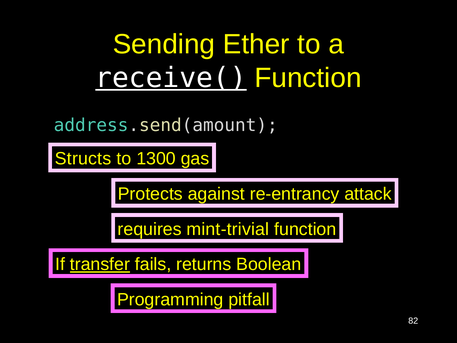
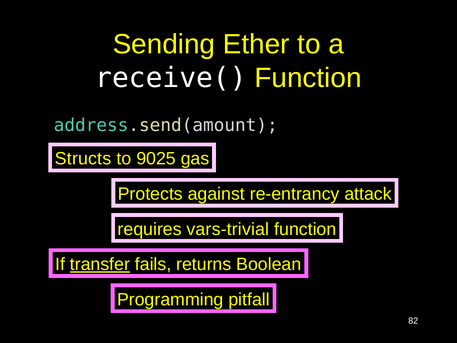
receive( underline: present -> none
1300: 1300 -> 9025
mint-trivial: mint-trivial -> vars-trivial
